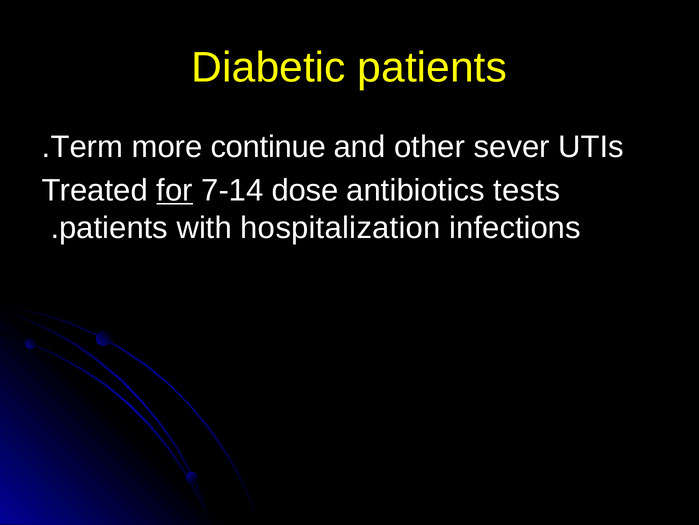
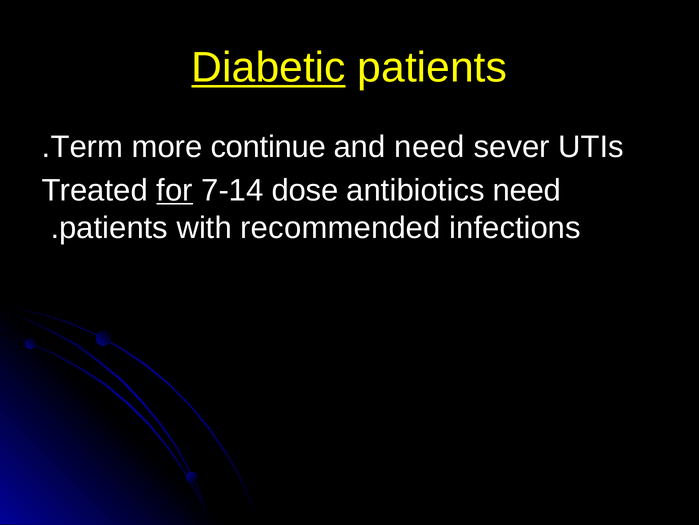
Diabetic underline: none -> present
and other: other -> need
antibiotics tests: tests -> need
hospitalization: hospitalization -> recommended
